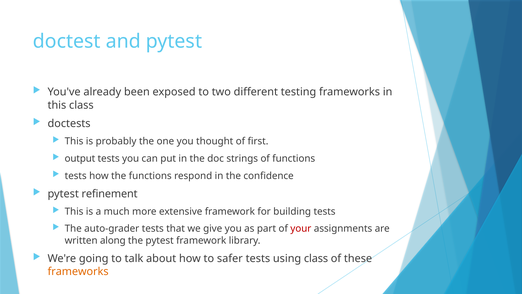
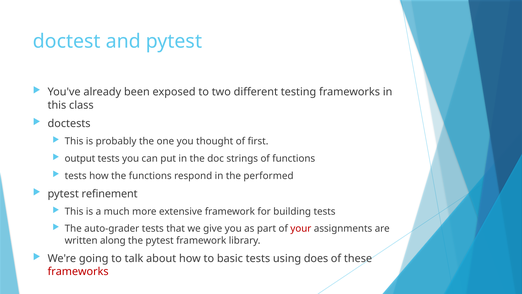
confidence: confidence -> performed
safer: safer -> basic
using class: class -> does
frameworks at (78, 271) colour: orange -> red
